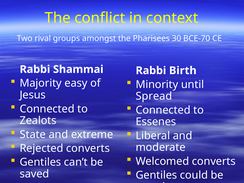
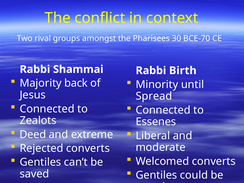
easy: easy -> back
State: State -> Deed
